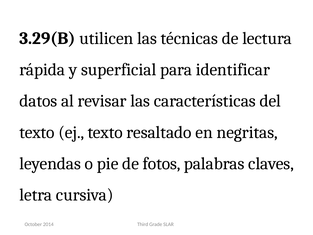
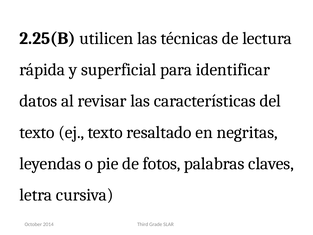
3.29(B: 3.29(B -> 2.25(B
